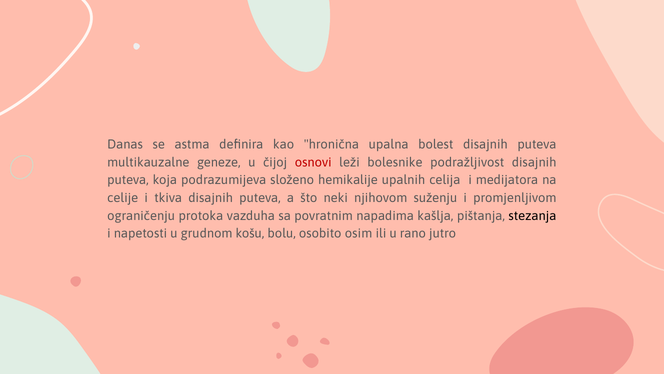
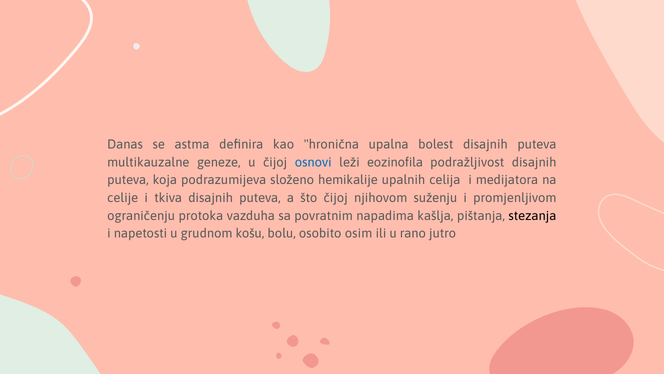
osnovi colour: red -> blue
bolesnike: bolesnike -> eozinofila
što neki: neki -> čijoj
